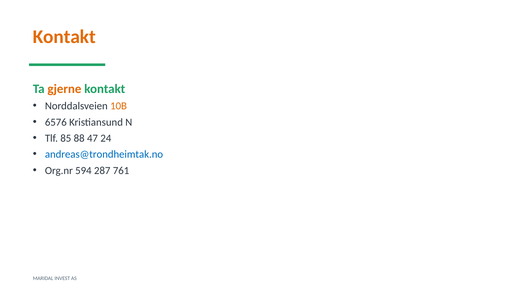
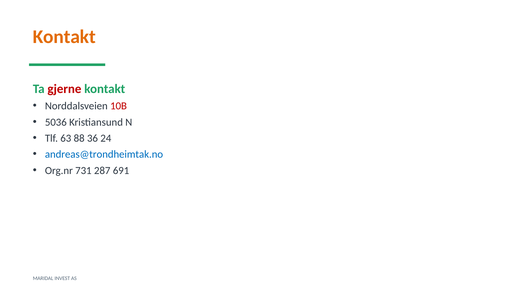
gjerne colour: orange -> red
10B colour: orange -> red
6576: 6576 -> 5036
85: 85 -> 63
47: 47 -> 36
594: 594 -> 731
761: 761 -> 691
